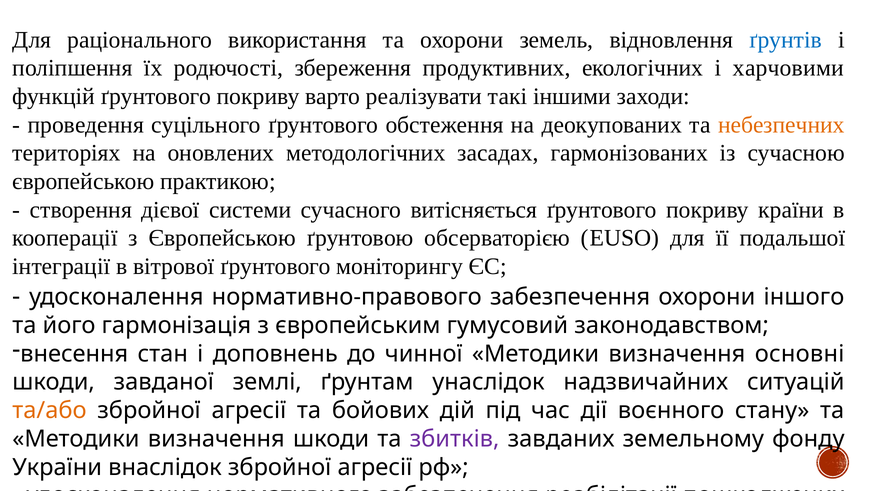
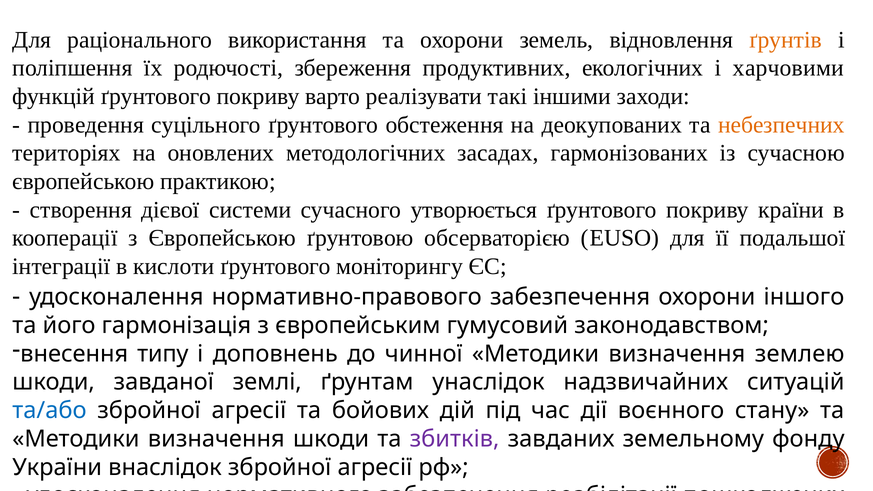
ґрунтів colour: blue -> orange
витісняється: витісняється -> утворюється
вітрової: вітрової -> кислоти
стан: стан -> типу
основні: основні -> землею
та/або colour: orange -> blue
